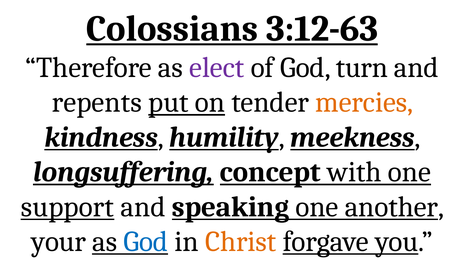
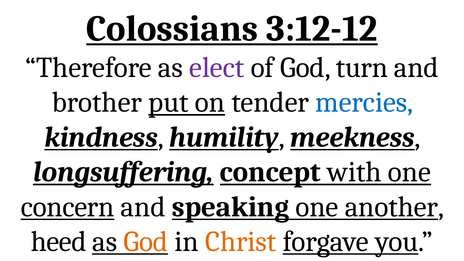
3:12-63: 3:12-63 -> 3:12-12
repents: repents -> brother
mercies colour: orange -> blue
support: support -> concern
your: your -> heed
God at (146, 242) colour: blue -> orange
